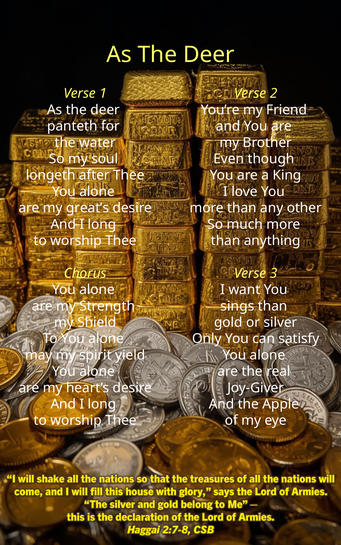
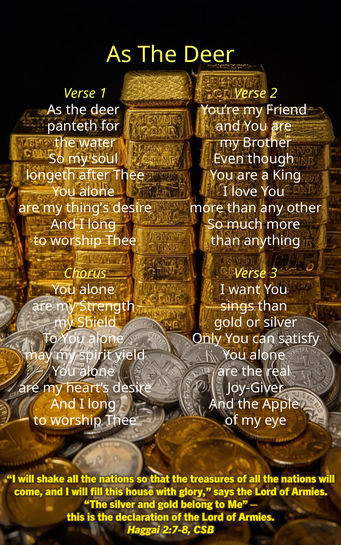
great’s: great’s -> thing’s
